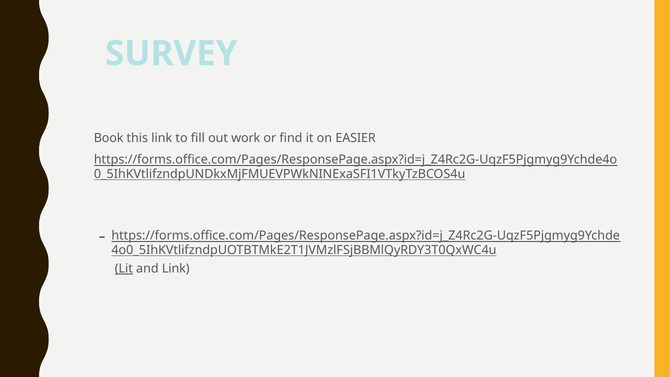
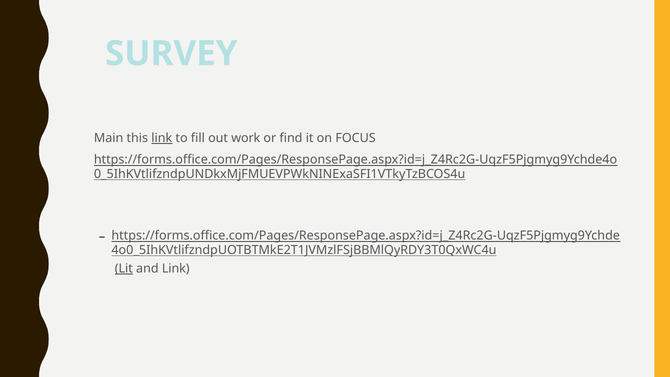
Book: Book -> Main
link at (162, 138) underline: none -> present
EASIER: EASIER -> FOCUS
